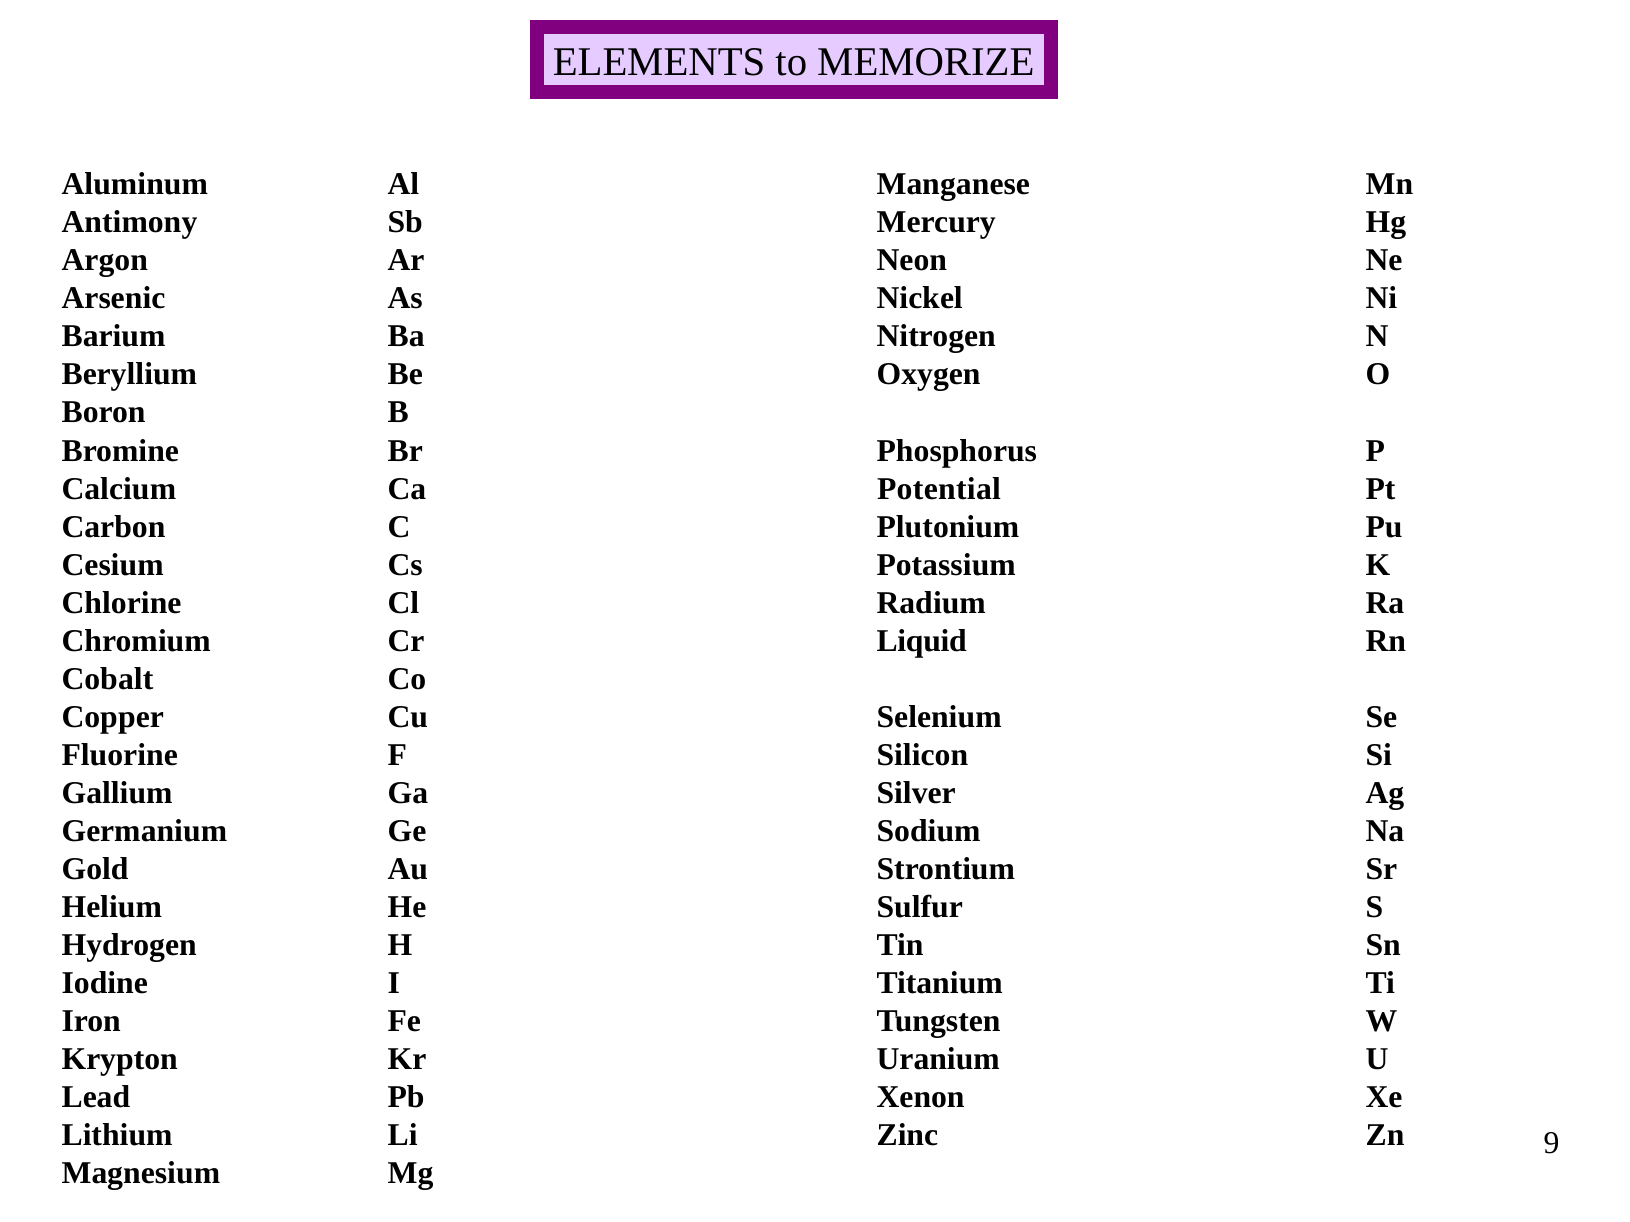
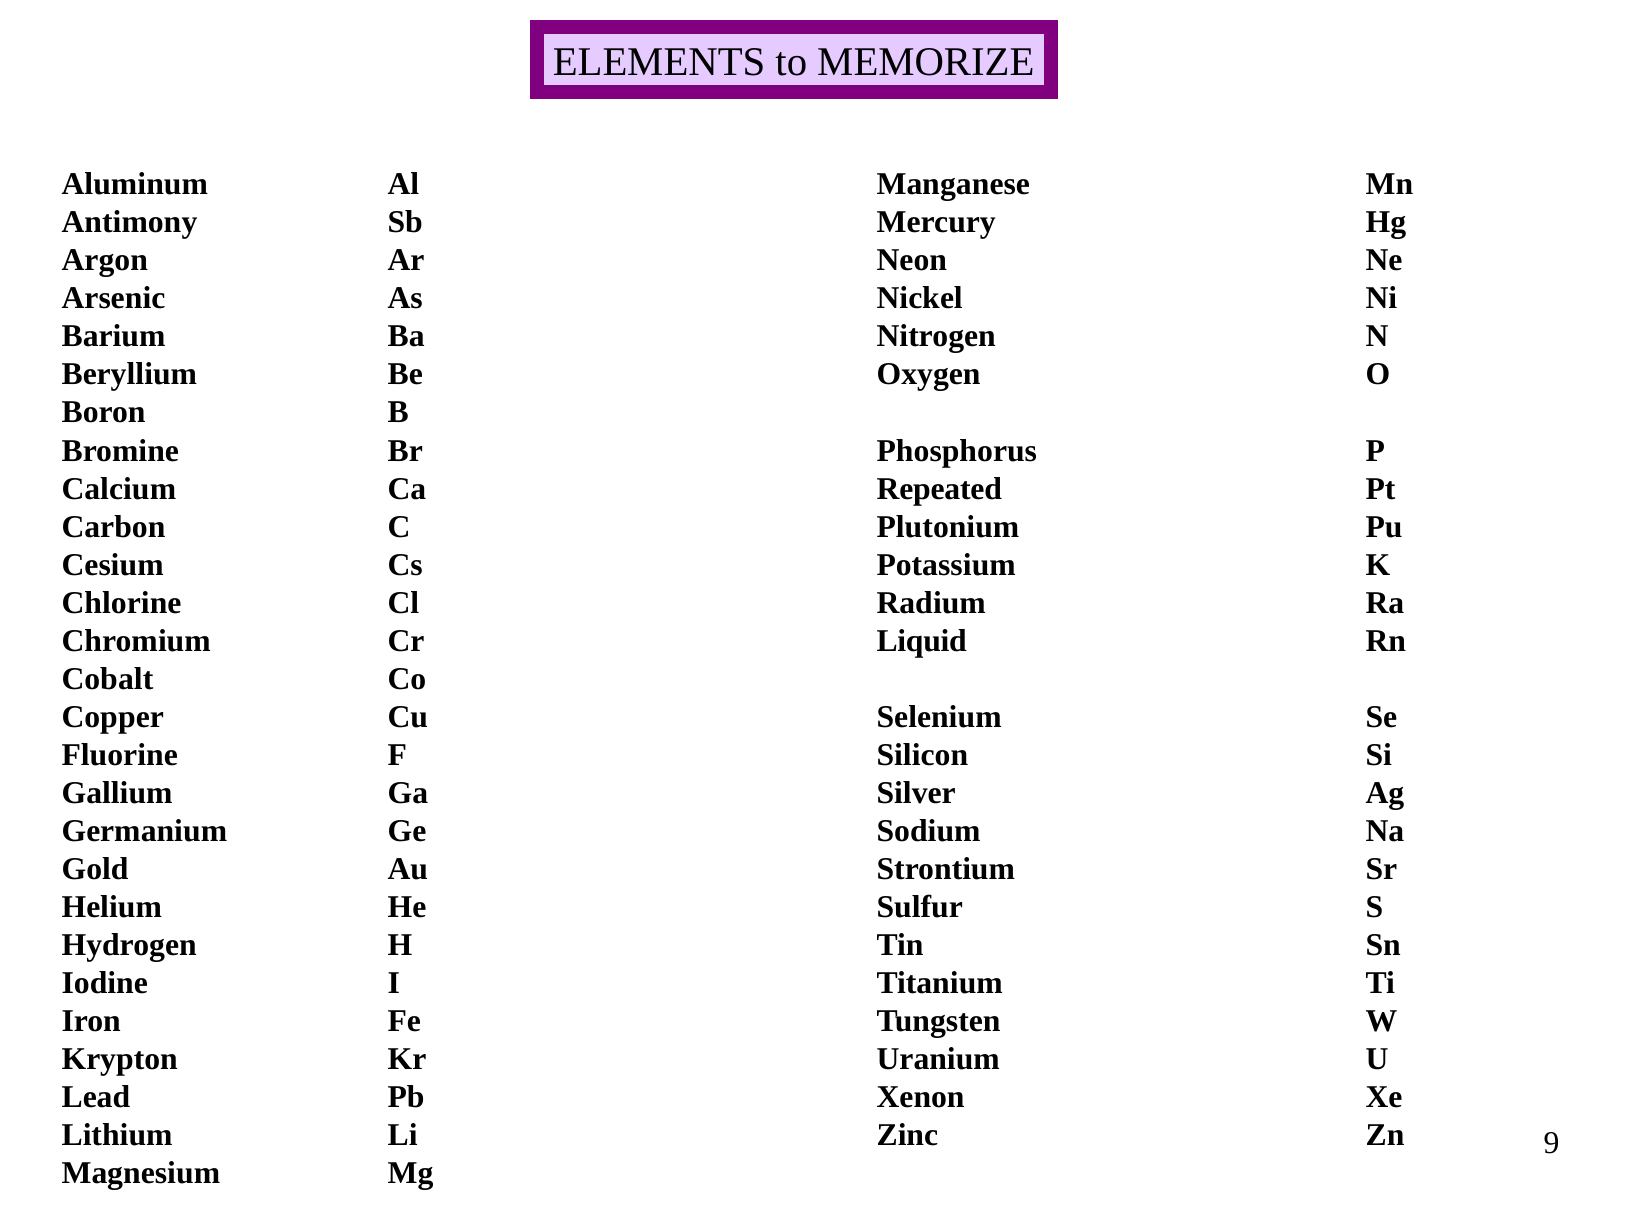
Potential: Potential -> Repeated
